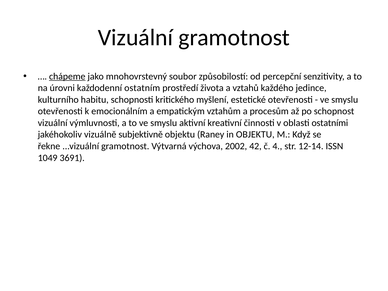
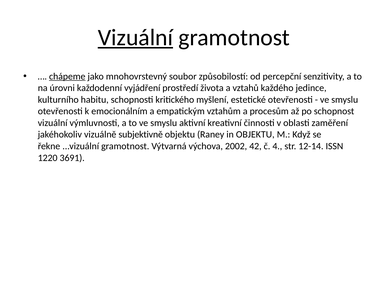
Vizuální at (135, 38) underline: none -> present
ostatním: ostatním -> vyjádření
ostatními: ostatními -> zaměření
1049: 1049 -> 1220
